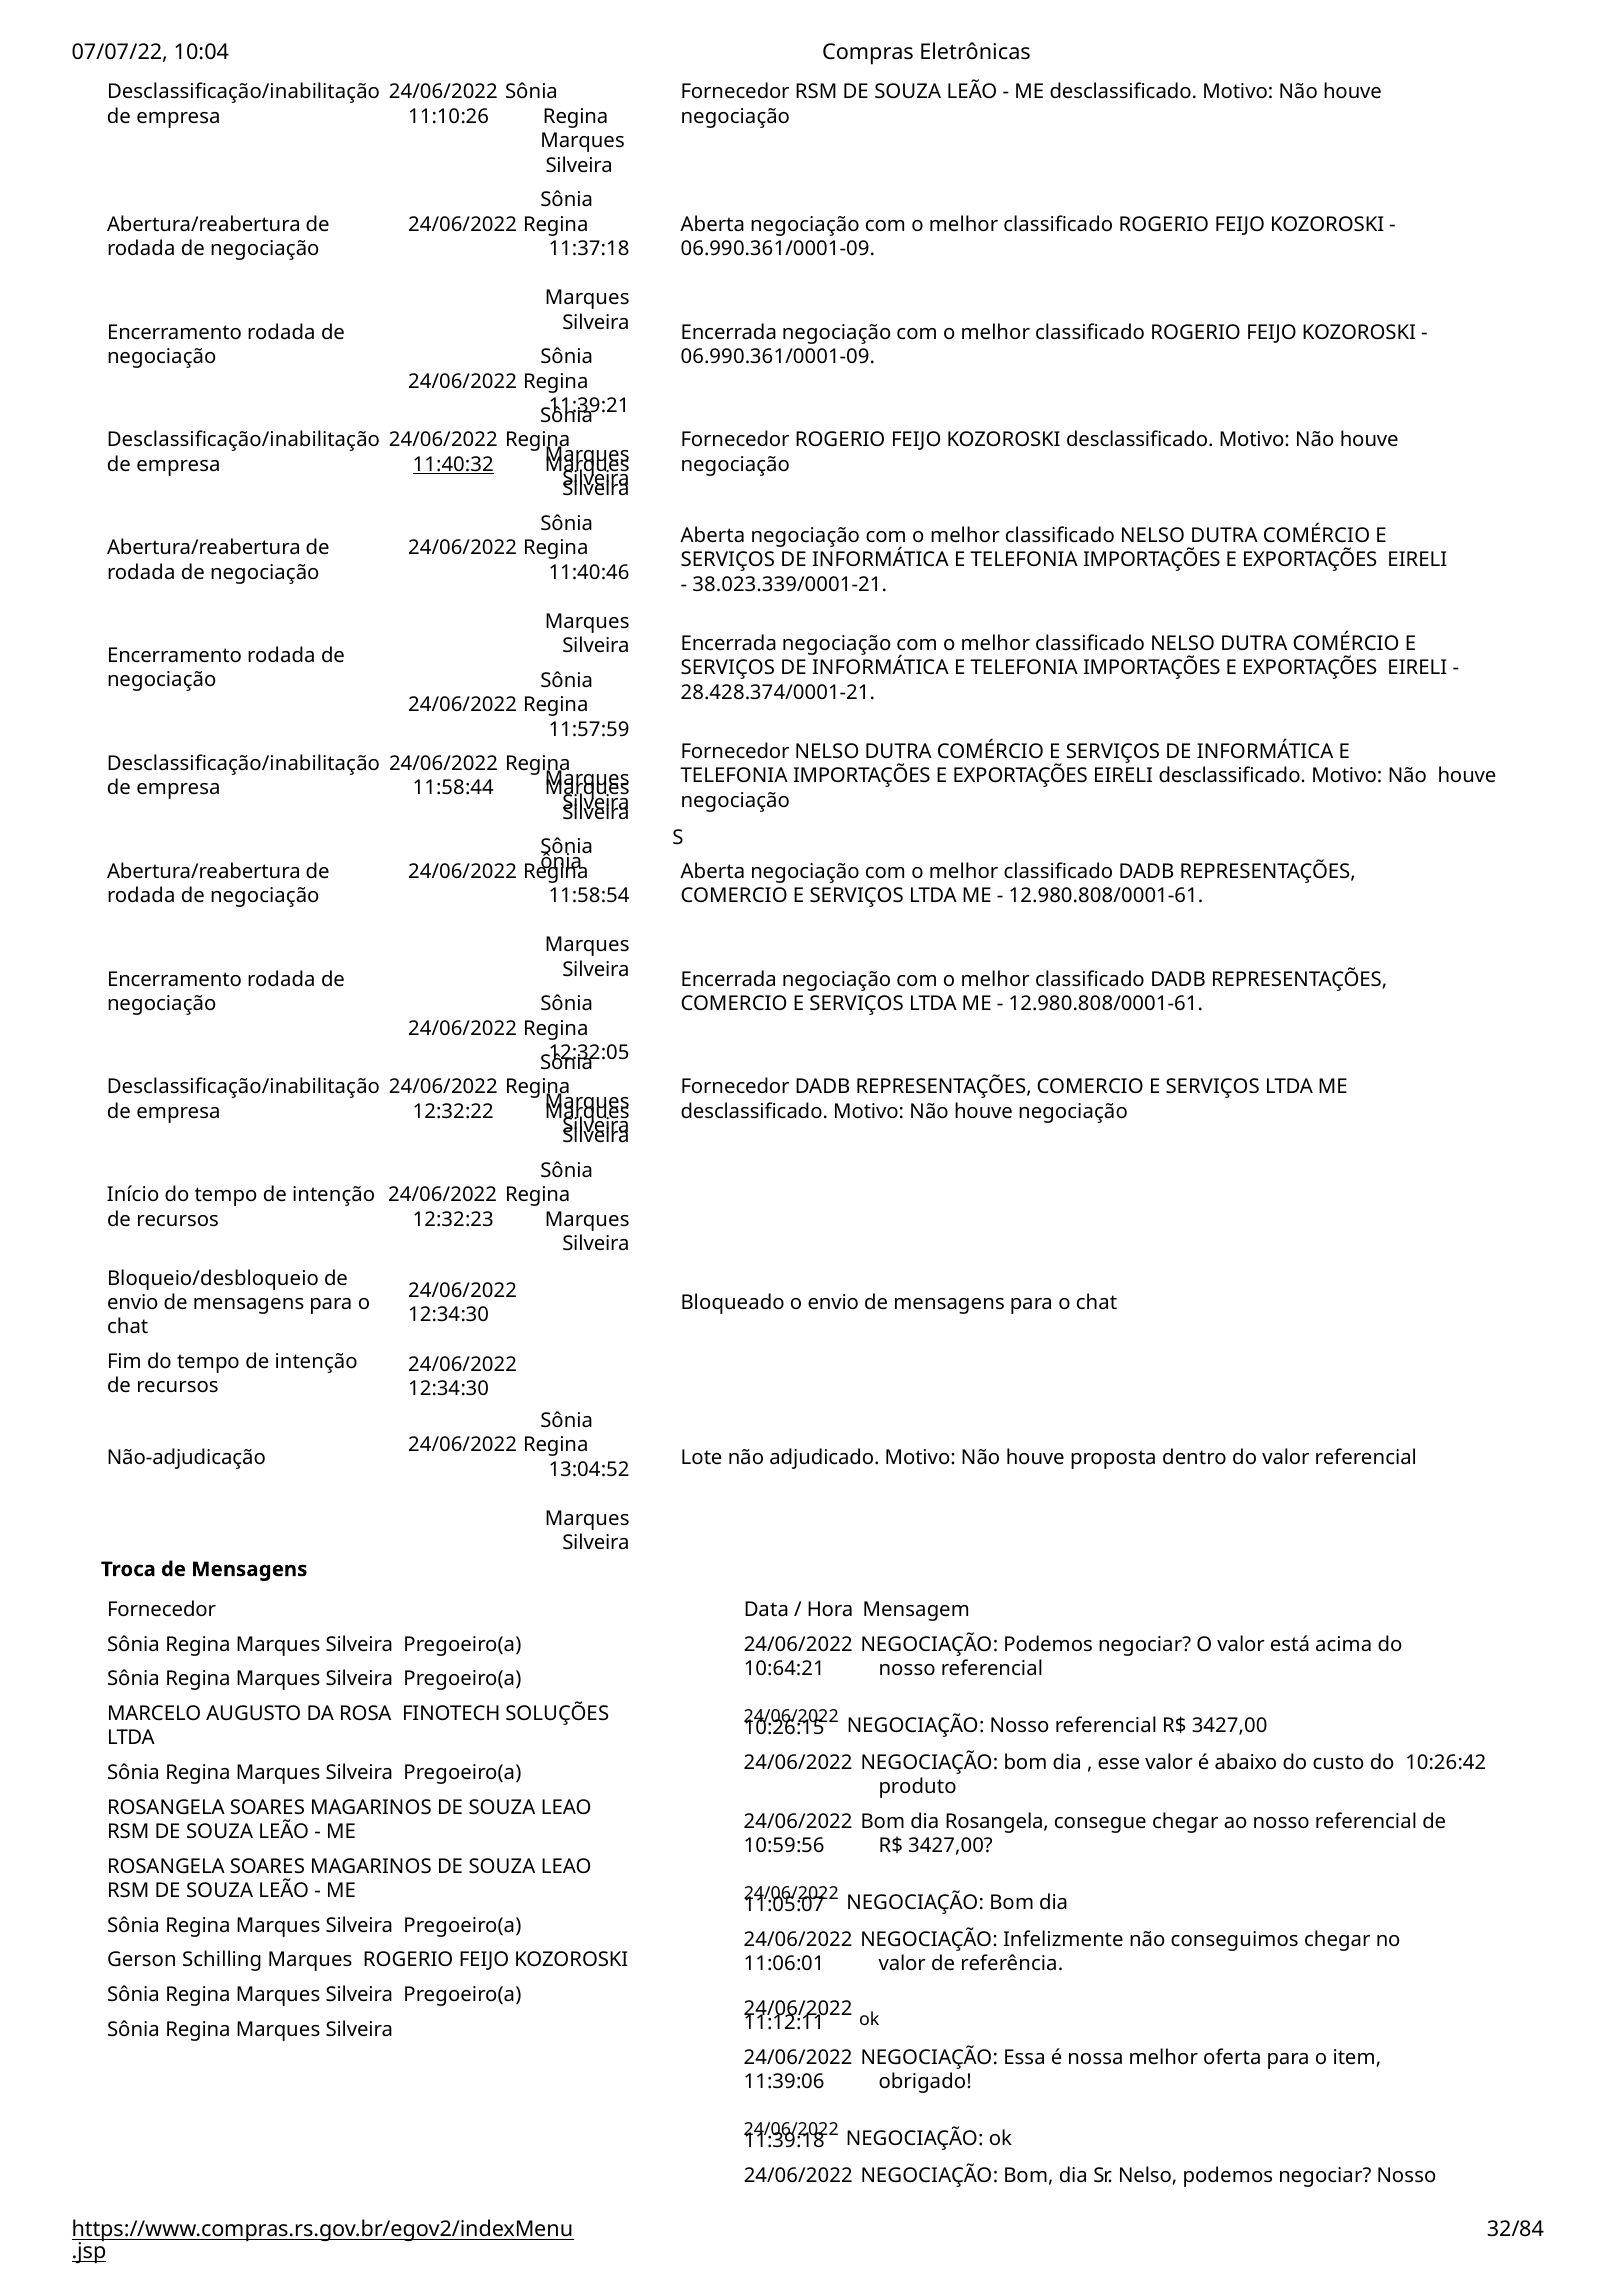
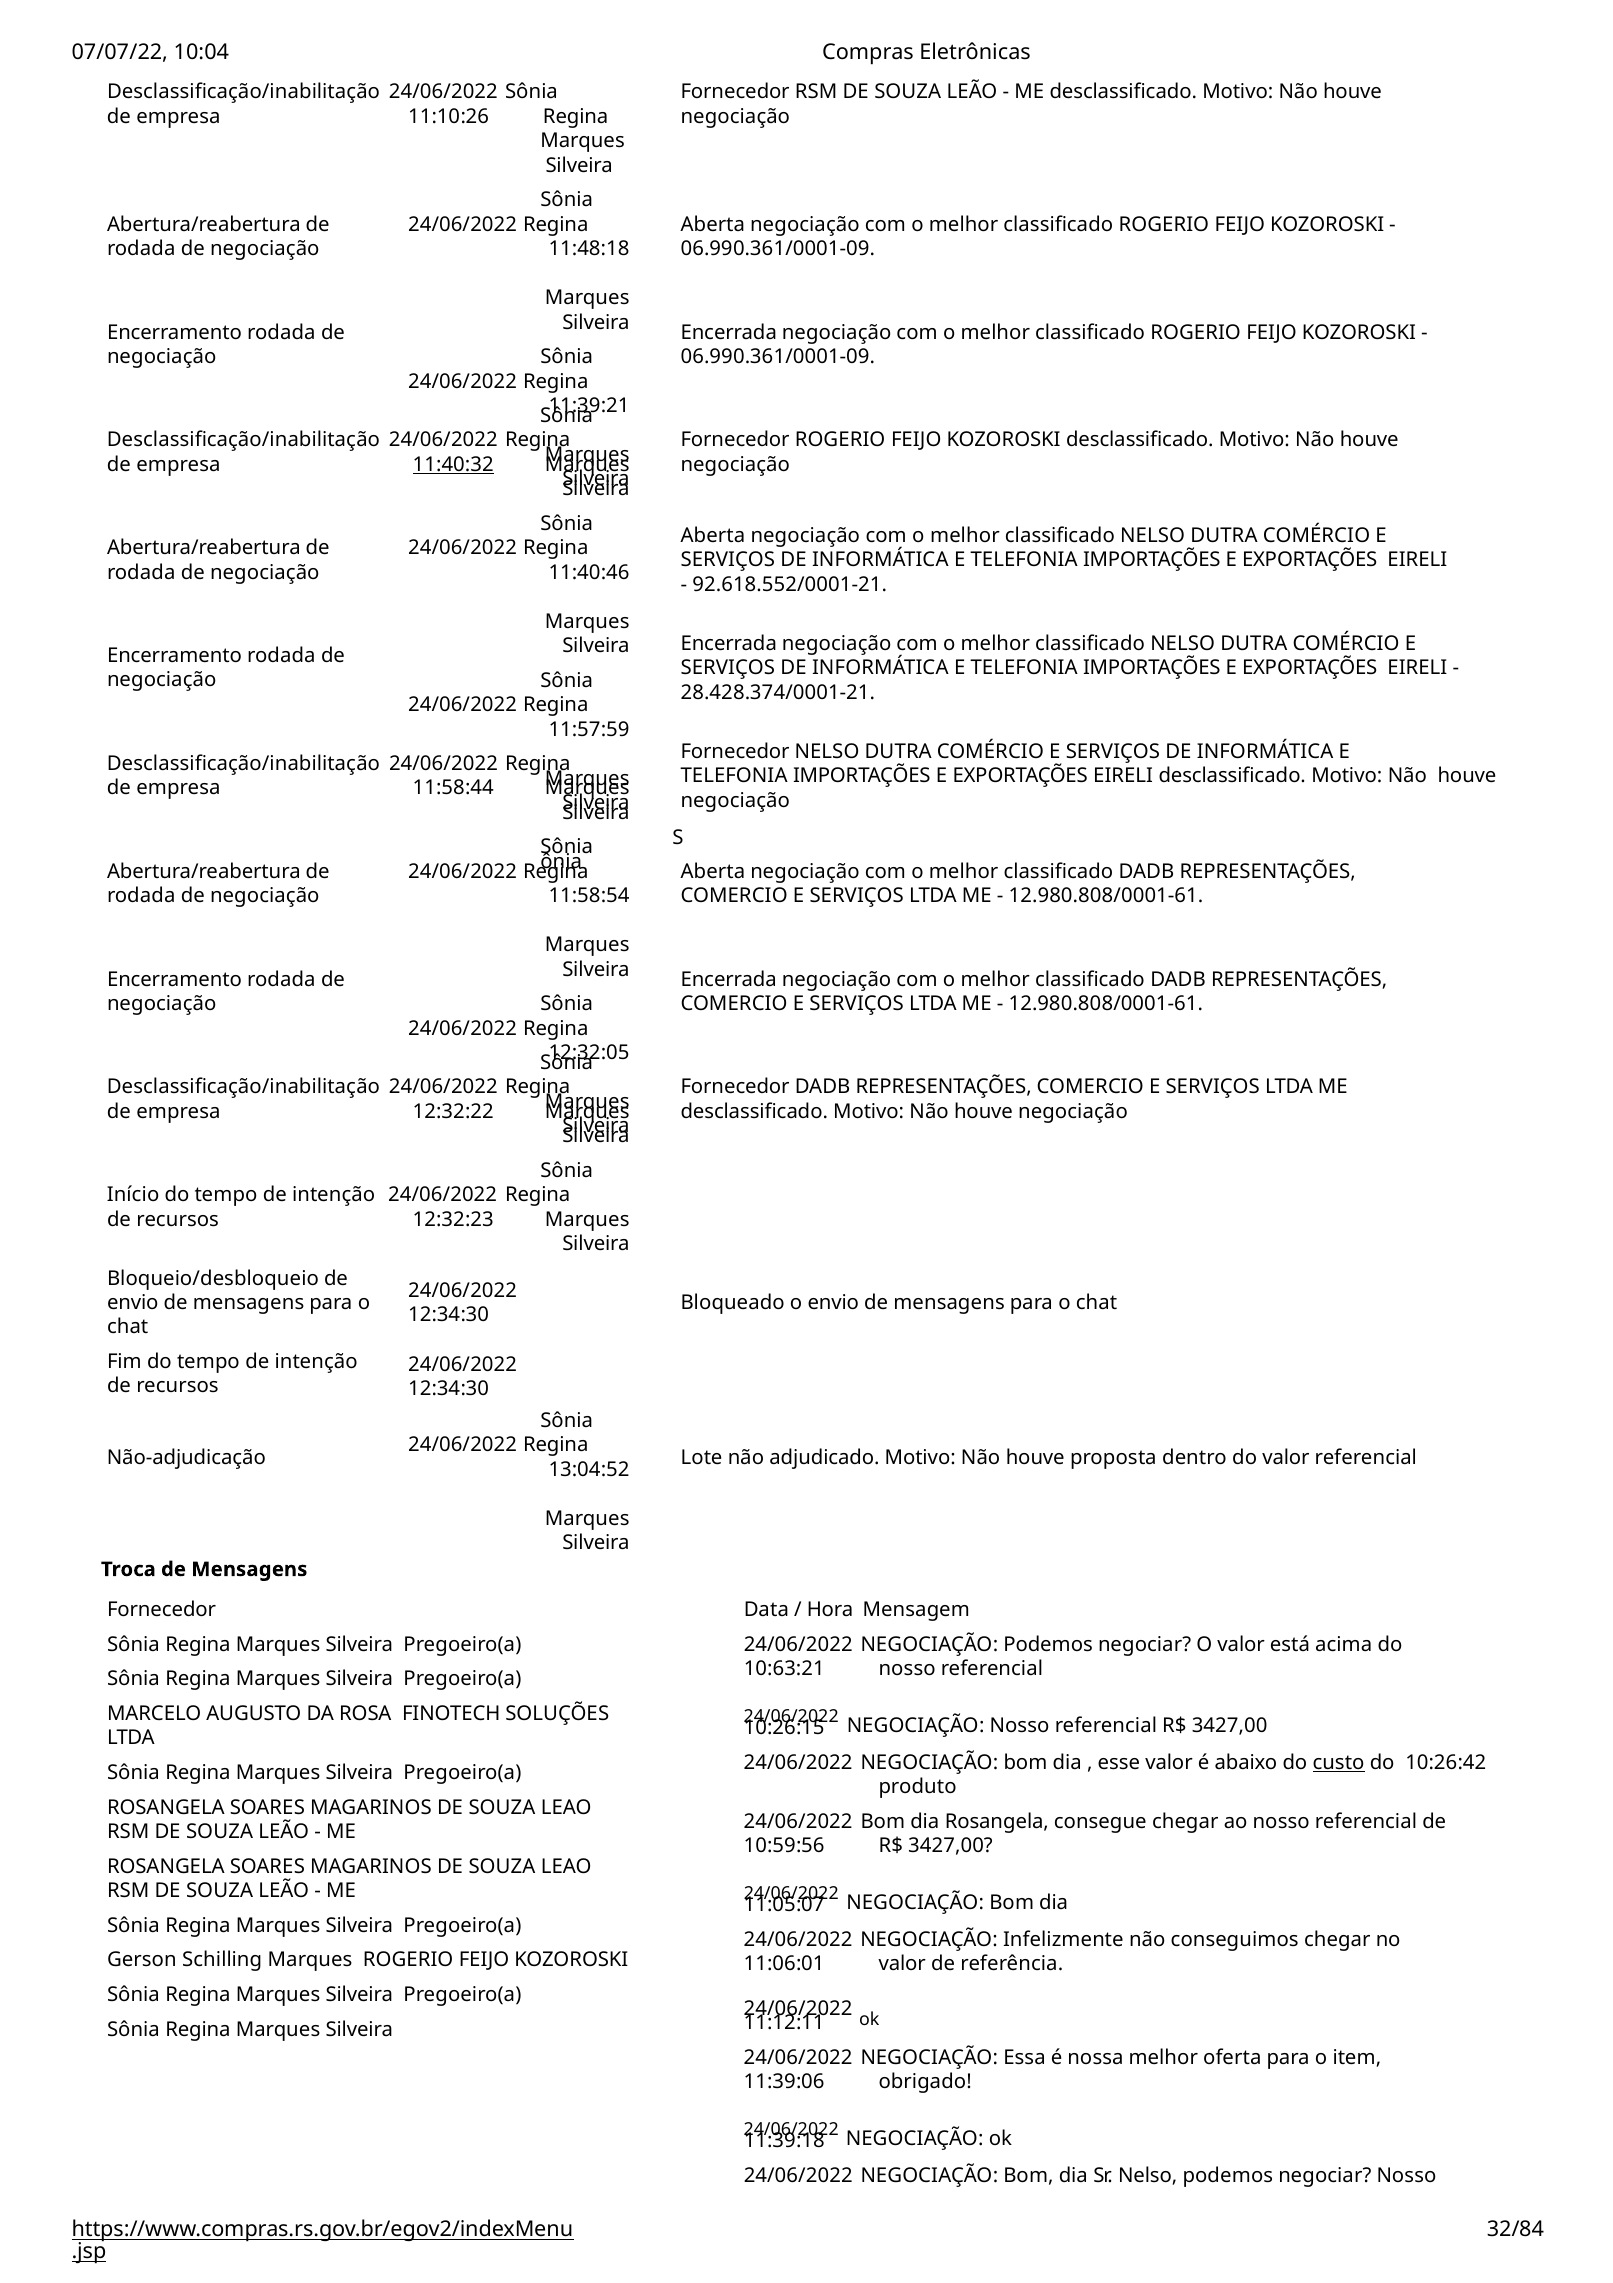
11:37:18: 11:37:18 -> 11:48:18
38.023.339/0001-21: 38.023.339/0001-21 -> 92.618.552/0001-21
10:64:21: 10:64:21 -> 10:63:21
custo underline: none -> present
